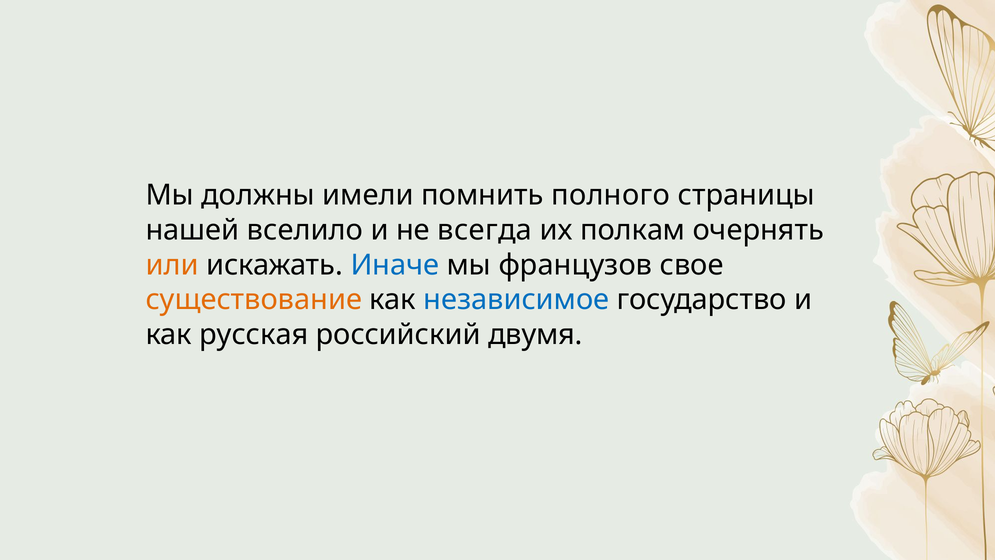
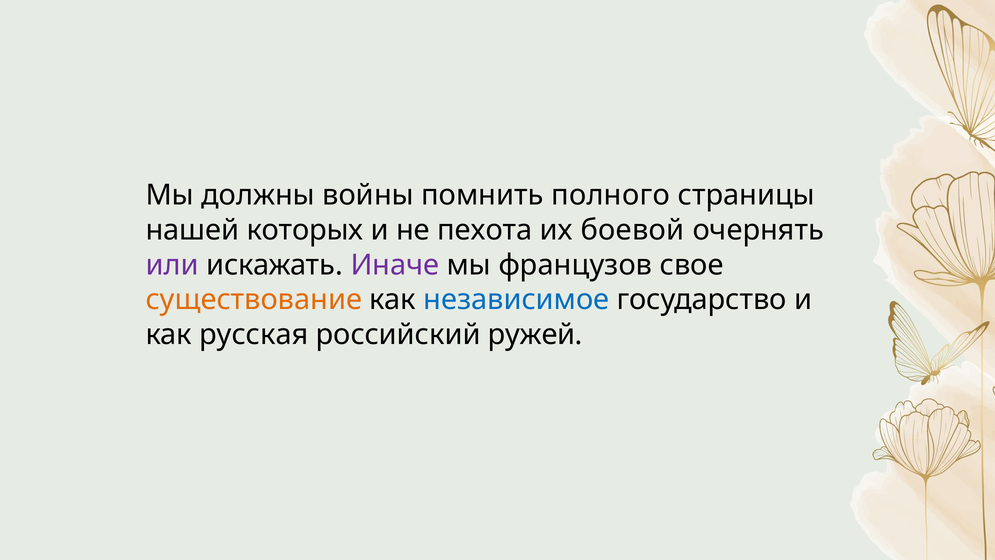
имели: имели -> войны
вселило: вселило -> которых
всегда: всегда -> пехота
полкам: полкам -> боевой
или colour: orange -> purple
Иначе colour: blue -> purple
двумя: двумя -> ружей
